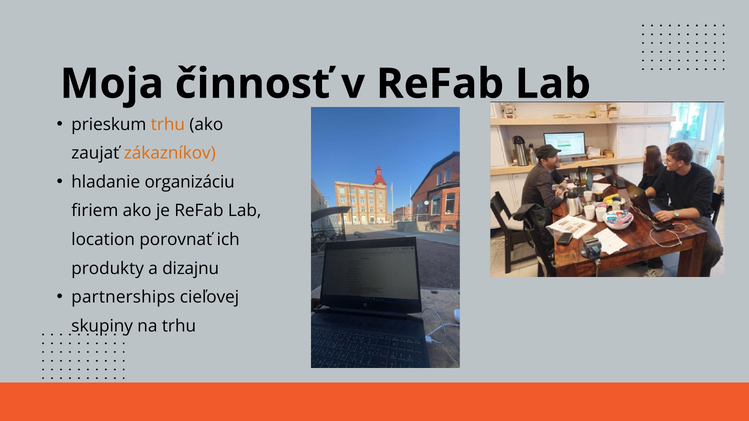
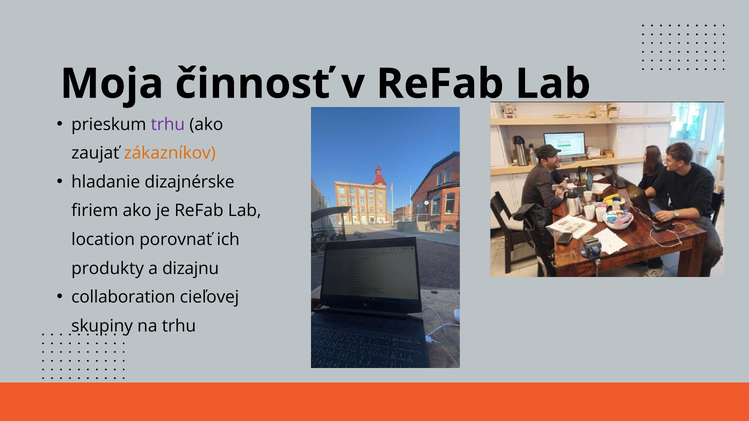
trhu at (168, 124) colour: orange -> purple
organizáciu: organizáciu -> dizajnérske
partnerships: partnerships -> collaboration
